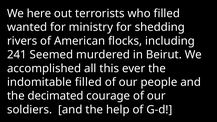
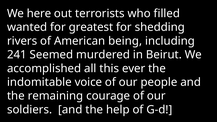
ministry: ministry -> greatest
flocks: flocks -> being
indomitable filled: filled -> voice
decimated: decimated -> remaining
